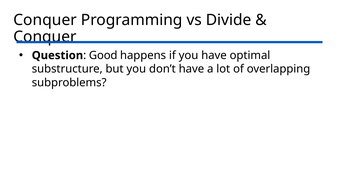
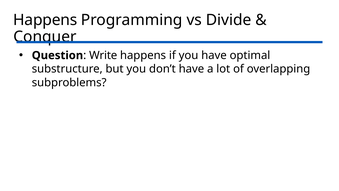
Conquer at (45, 20): Conquer -> Happens
Good: Good -> Write
